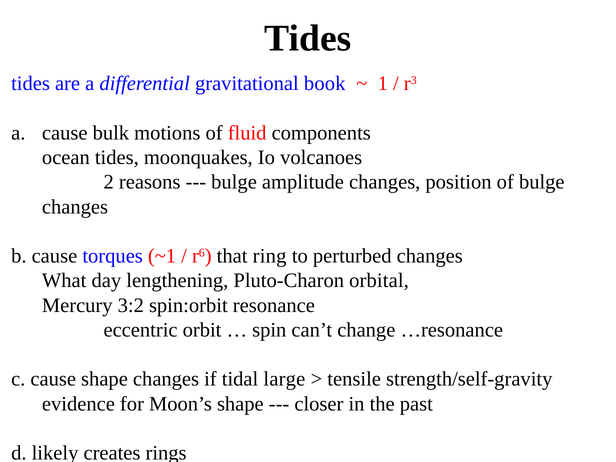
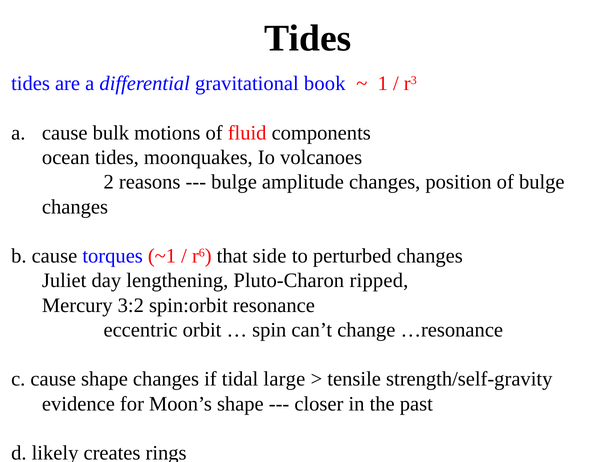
ring: ring -> side
What: What -> Juliet
orbital: orbital -> ripped
